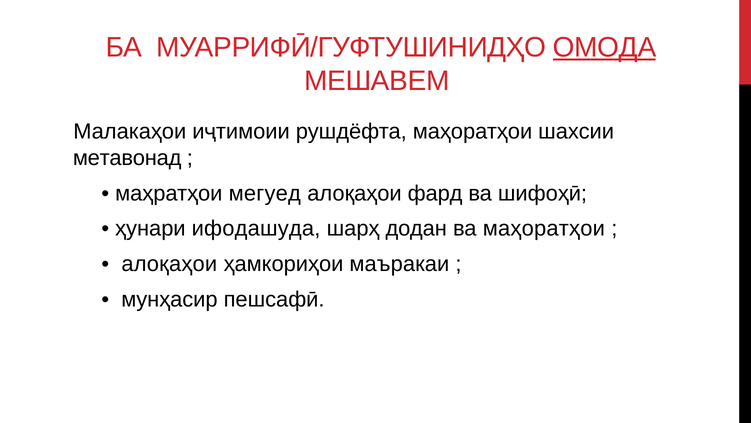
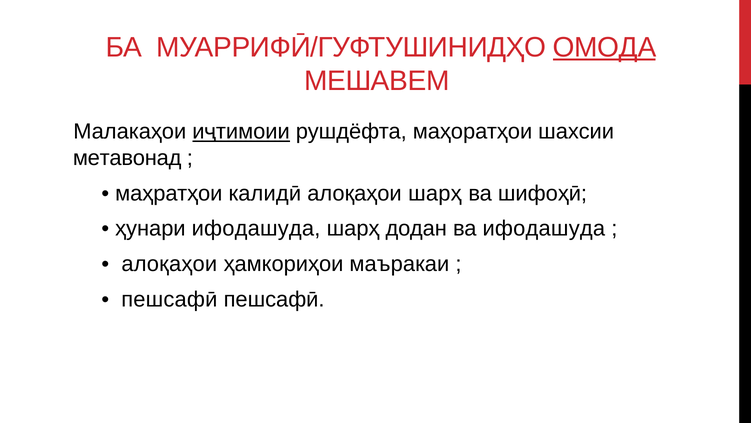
иҷтимоии underline: none -> present
мегуед: мегуед -> калидӣ
алоқаҳои фард: фард -> шарҳ
ва маҳоратҳои: маҳоратҳои -> ифодашуда
мунҳасир at (169, 299): мунҳасир -> пешсафӣ
